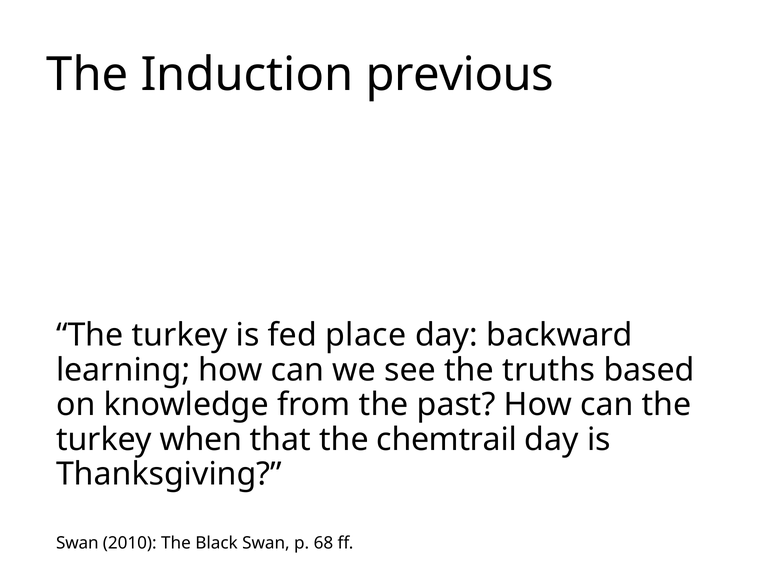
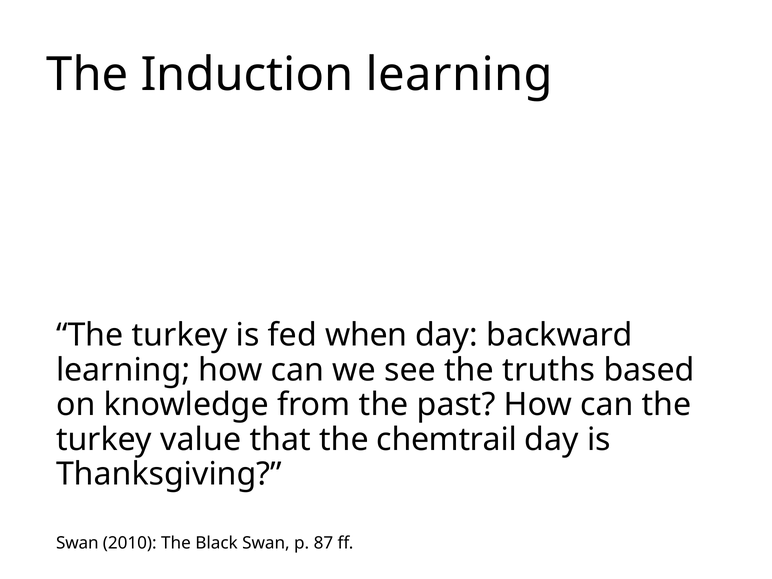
Induction previous: previous -> learning
place: place -> when
when: when -> value
68: 68 -> 87
